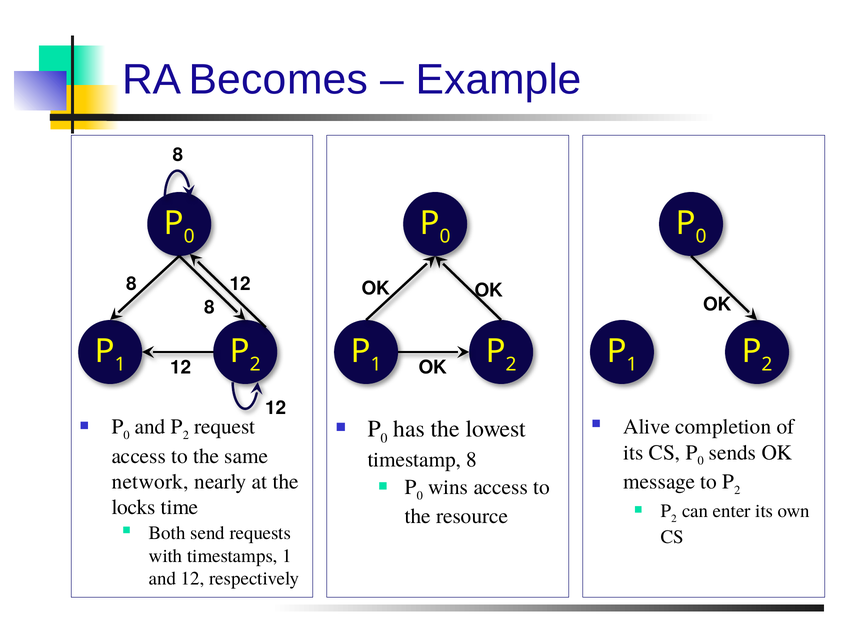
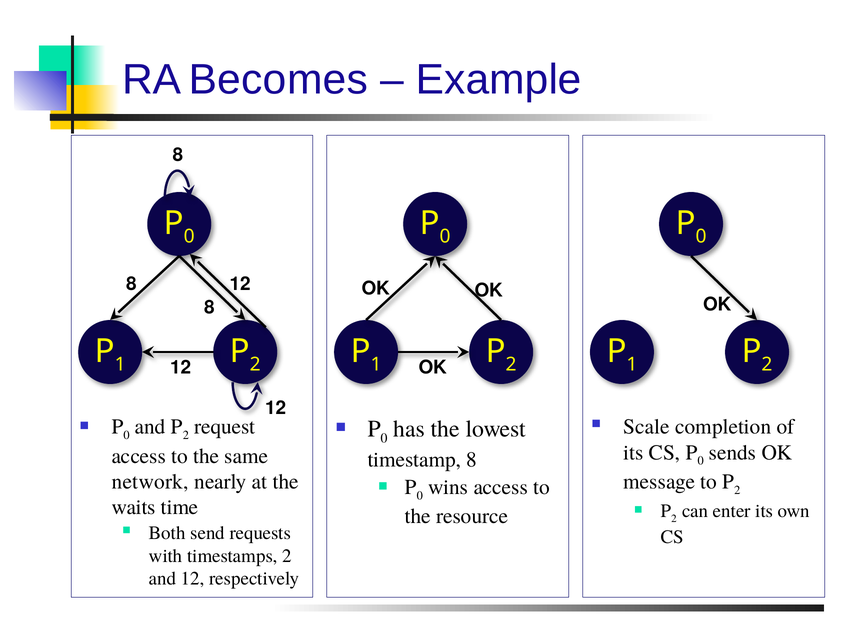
Alive: Alive -> Scale
locks: locks -> waits
timestamps 1: 1 -> 2
